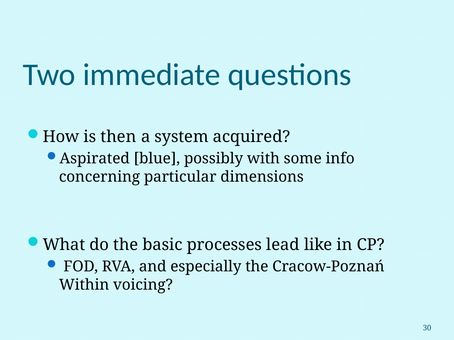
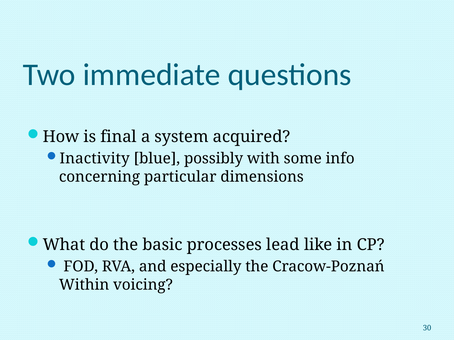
then: then -> final
Aspirated: Aspirated -> Inactivity
